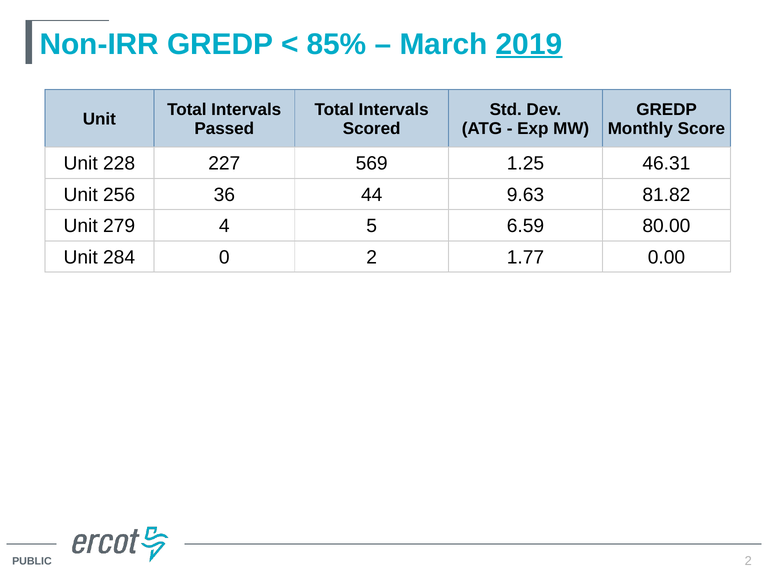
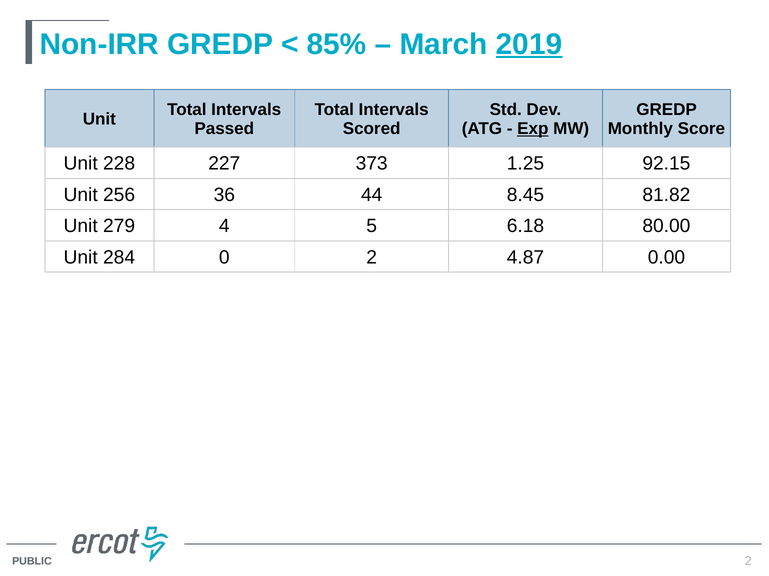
Exp underline: none -> present
569: 569 -> 373
46.31: 46.31 -> 92.15
9.63: 9.63 -> 8.45
6.59: 6.59 -> 6.18
1.77: 1.77 -> 4.87
